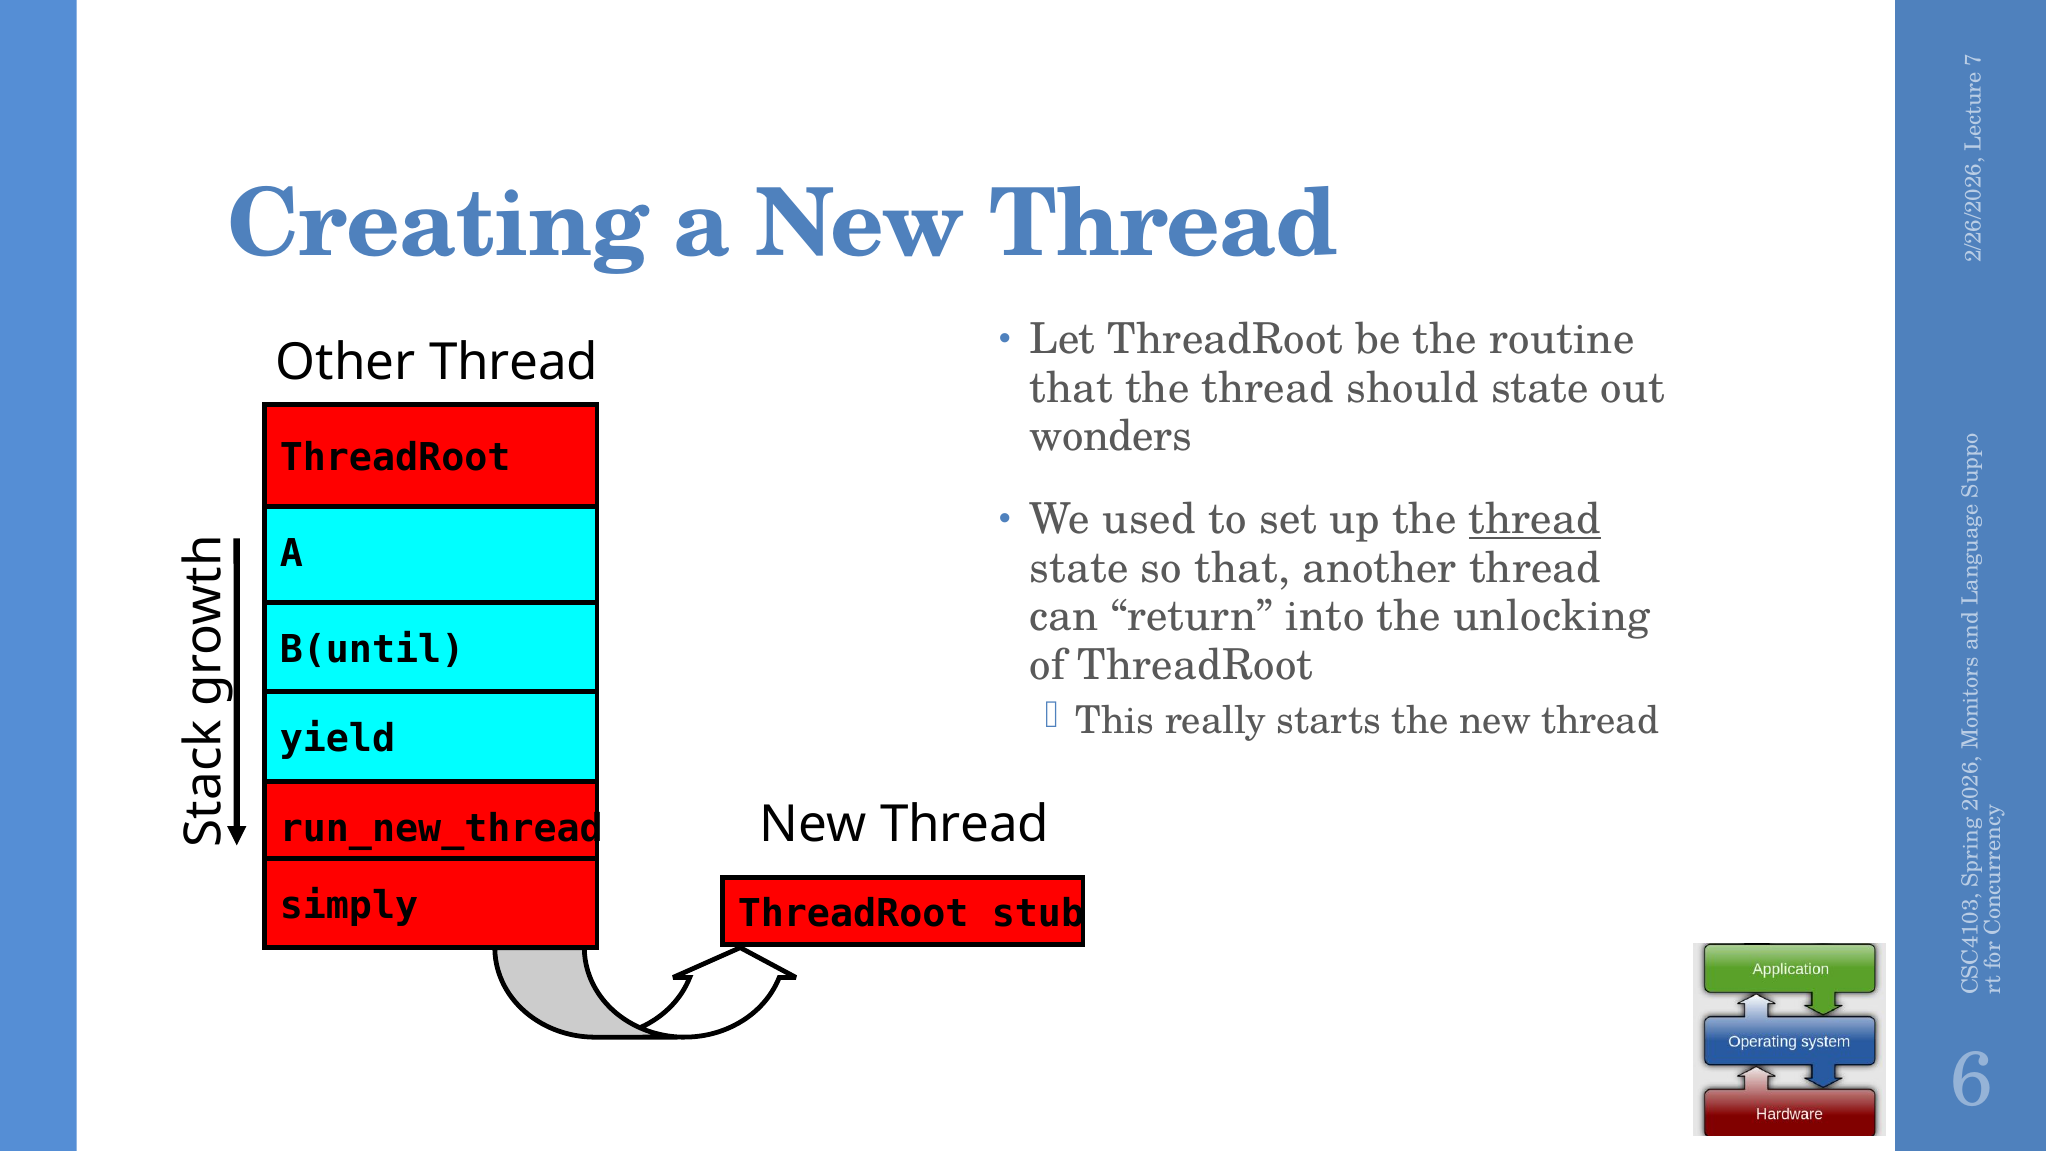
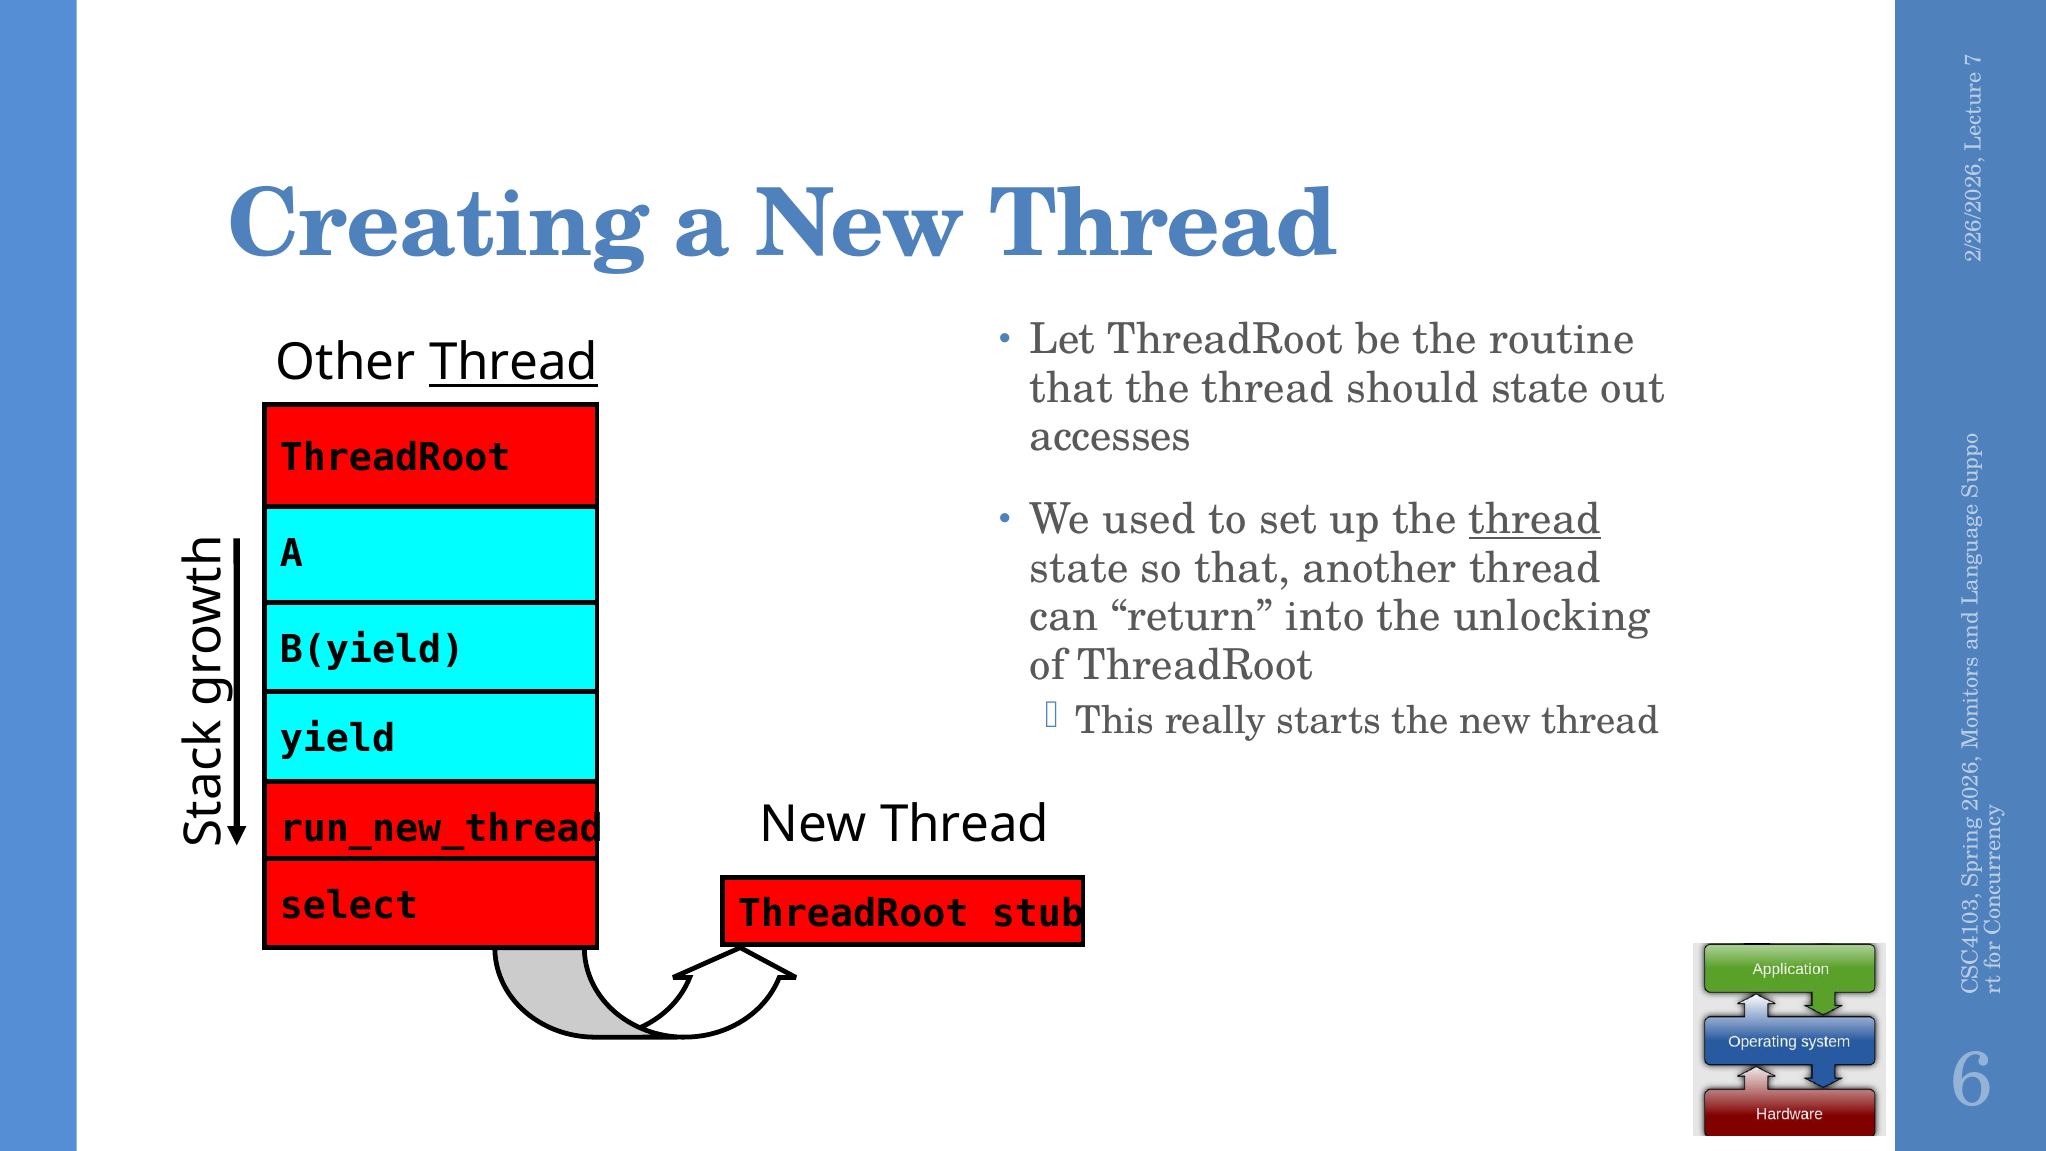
Thread at (514, 363) underline: none -> present
wonders: wonders -> accesses
B(until: B(until -> B(yield
simply: simply -> select
